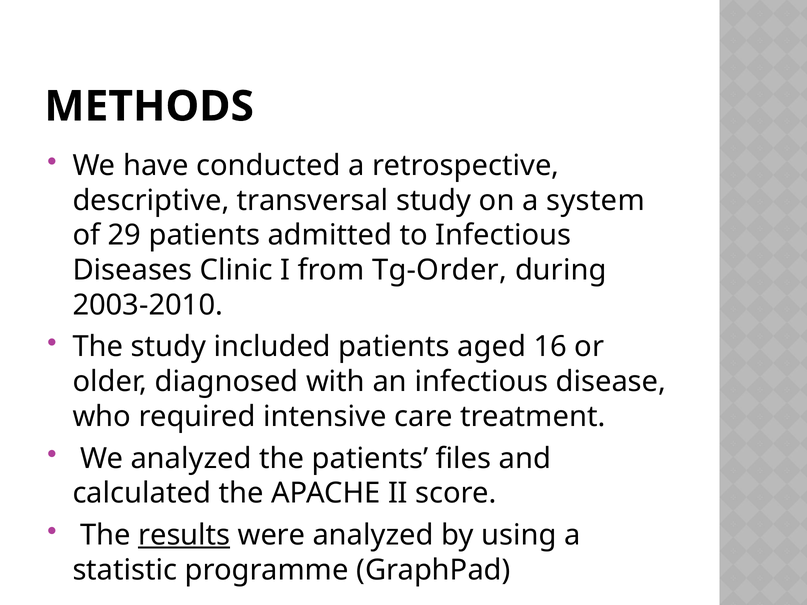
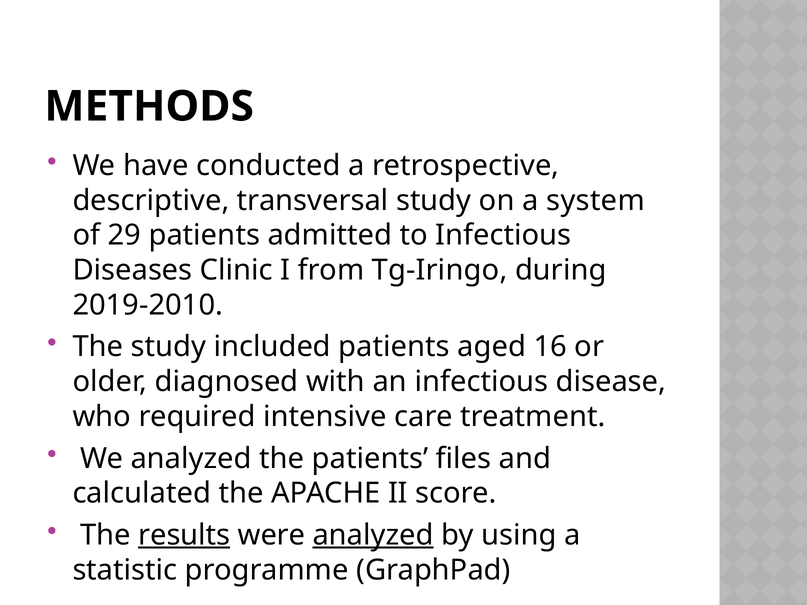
Tg-Order: Tg-Order -> Tg-Iringo
2003-2010: 2003-2010 -> 2019-2010
analyzed at (373, 535) underline: none -> present
